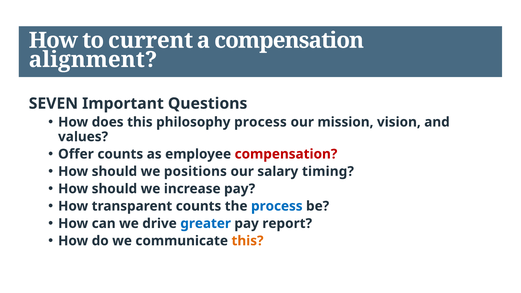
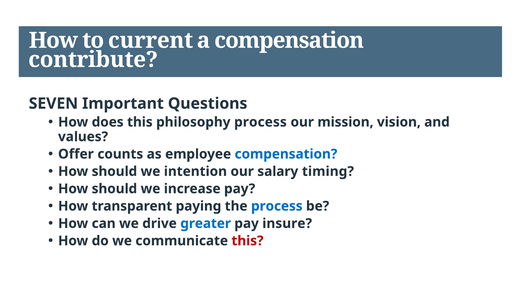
alignment: alignment -> contribute
compensation at (286, 154) colour: red -> blue
positions: positions -> intention
transparent counts: counts -> paying
report: report -> insure
this at (248, 241) colour: orange -> red
